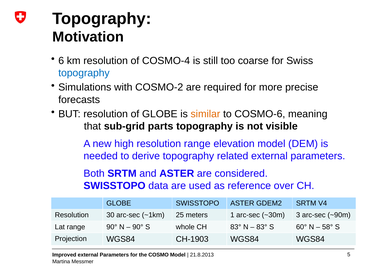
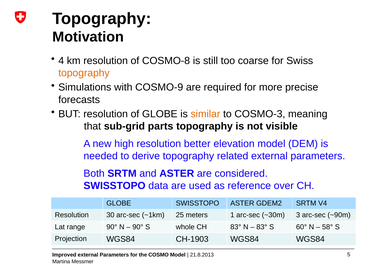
6: 6 -> 4
COSMO-4: COSMO-4 -> COSMO-8
topography at (84, 73) colour: blue -> orange
COSMO-2: COSMO-2 -> COSMO-9
COSMO-6: COSMO-6 -> COSMO-3
resolution range: range -> better
